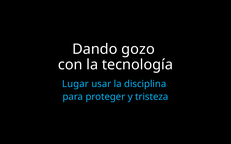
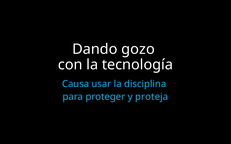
Lugar: Lugar -> Causa
tristeza: tristeza -> proteja
